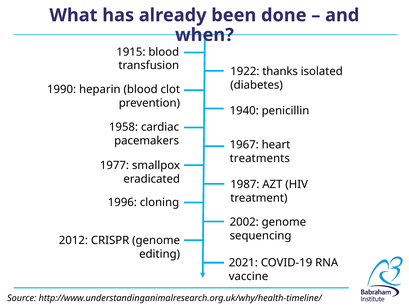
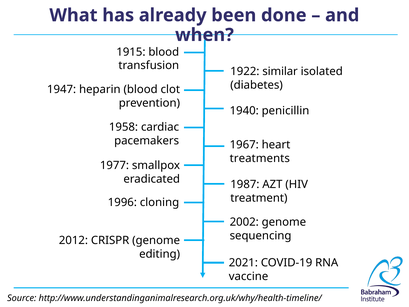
thanks: thanks -> similar
1990: 1990 -> 1947
